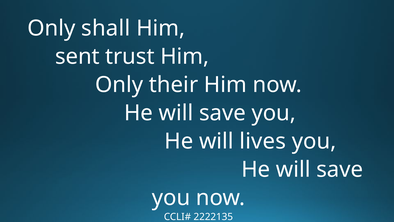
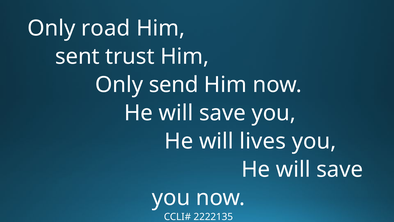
shall: shall -> road
their: their -> send
